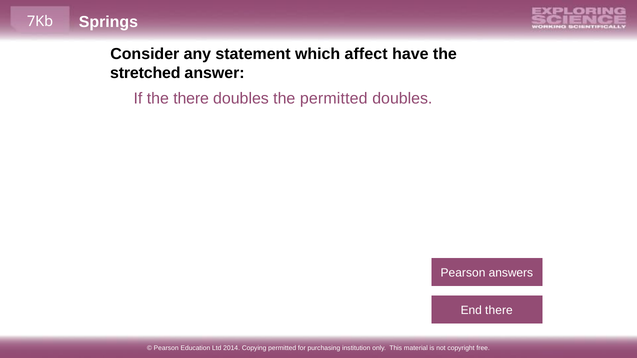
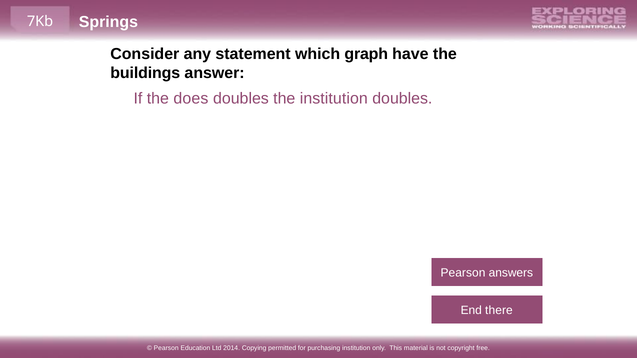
affect: affect -> graph
stretched: stretched -> buildings
the there: there -> does
the permitted: permitted -> institution
